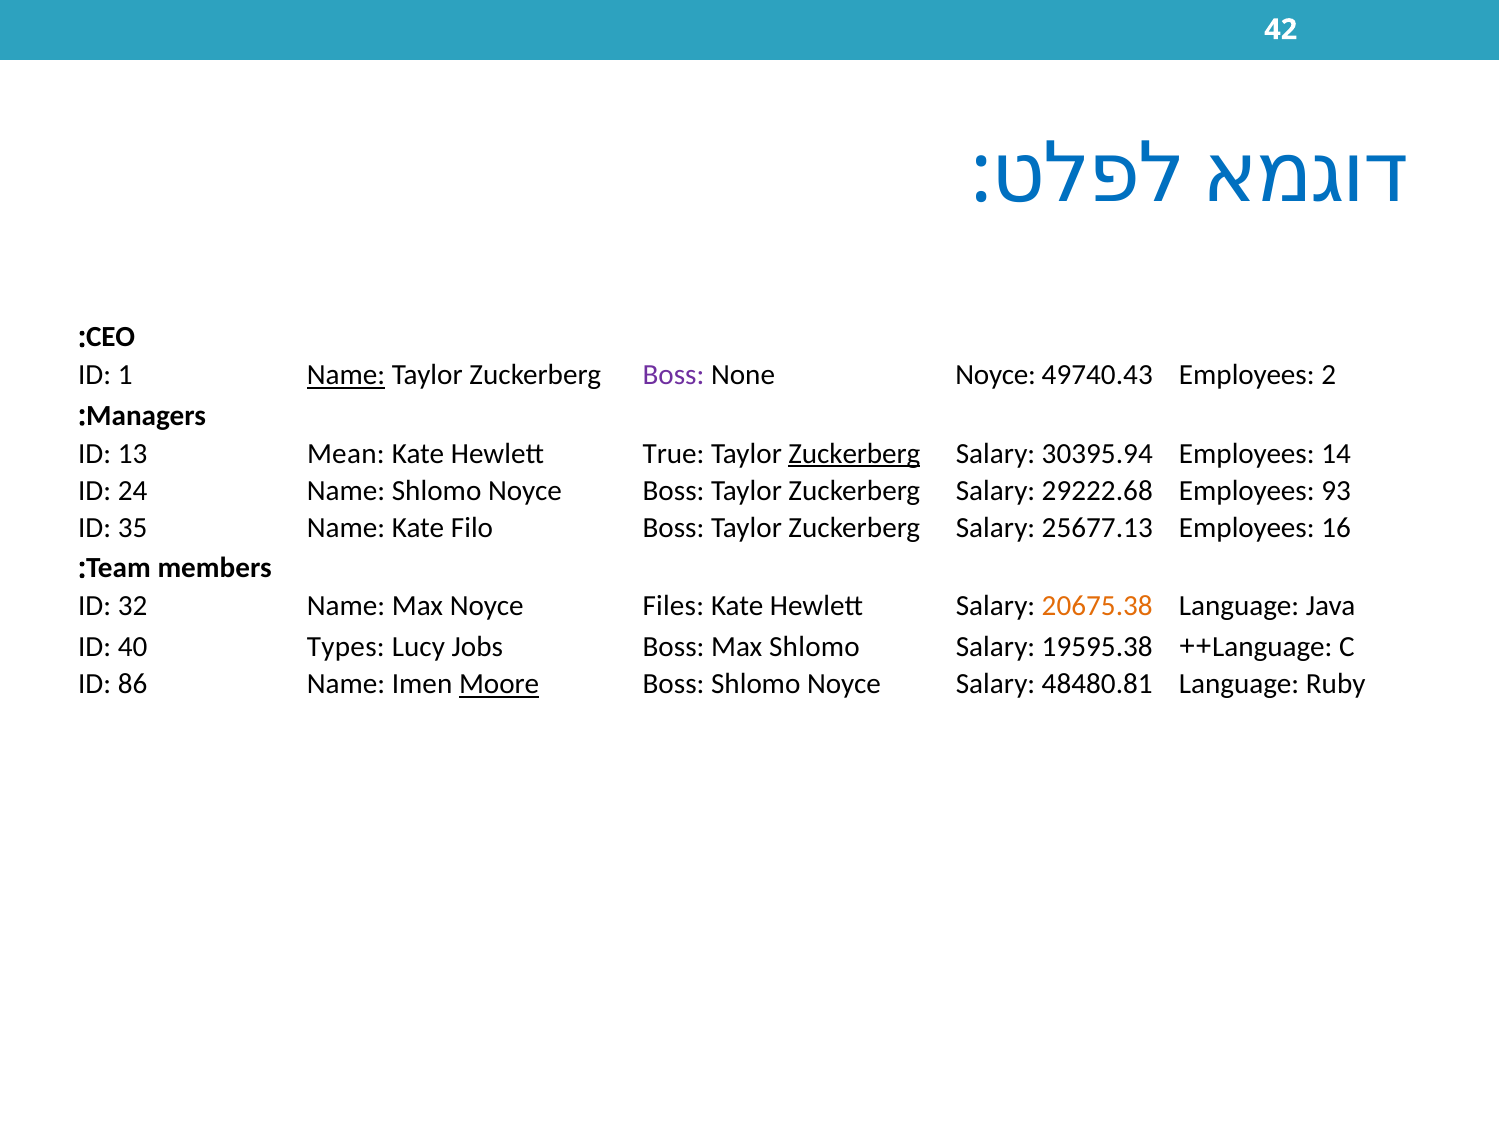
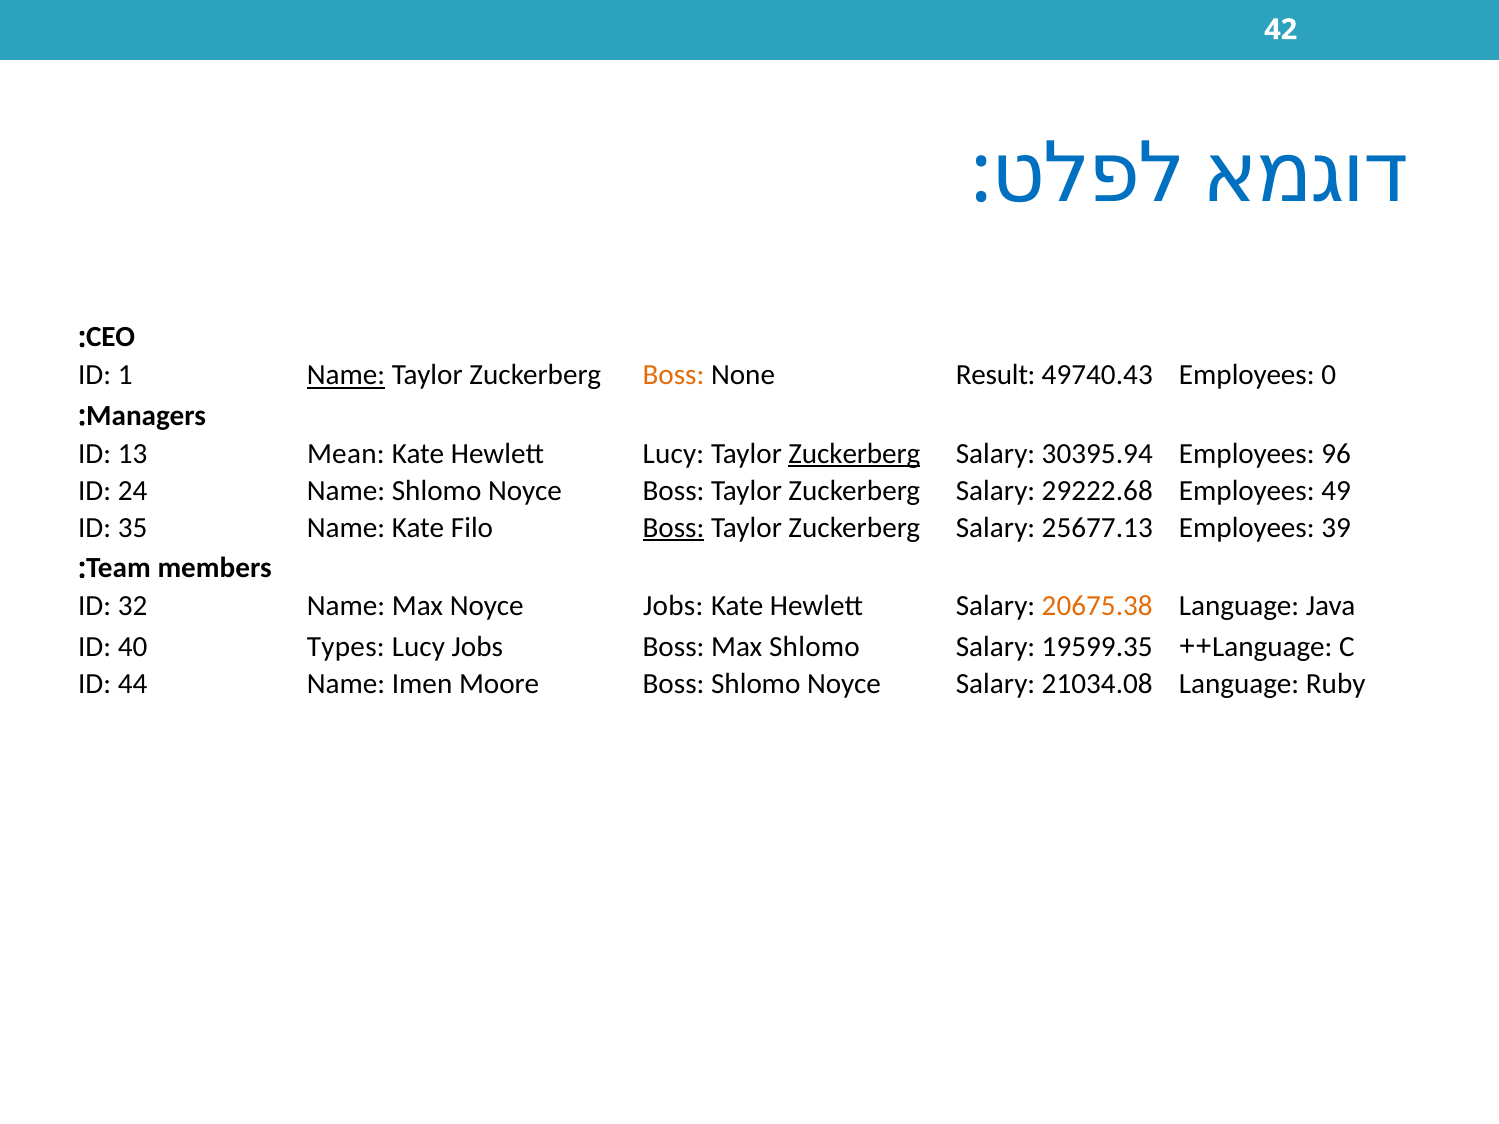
Boss at (673, 375) colour: purple -> orange
None Noyce: Noyce -> Result
2: 2 -> 0
Hewlett True: True -> Lucy
14: 14 -> 96
93: 93 -> 49
Boss at (673, 528) underline: none -> present
16: 16 -> 39
Noyce Files: Files -> Jobs
19595.38: 19595.38 -> 19599.35
86: 86 -> 44
Moore underline: present -> none
48480.81: 48480.81 -> 21034.08
